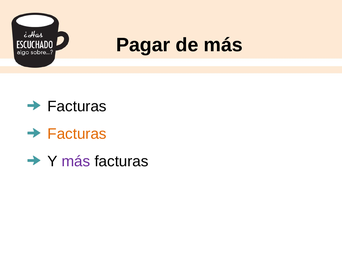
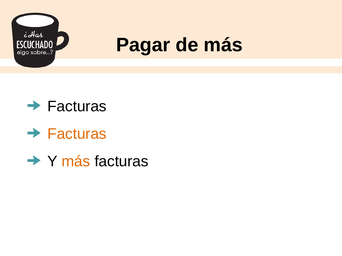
más at (76, 162) colour: purple -> orange
